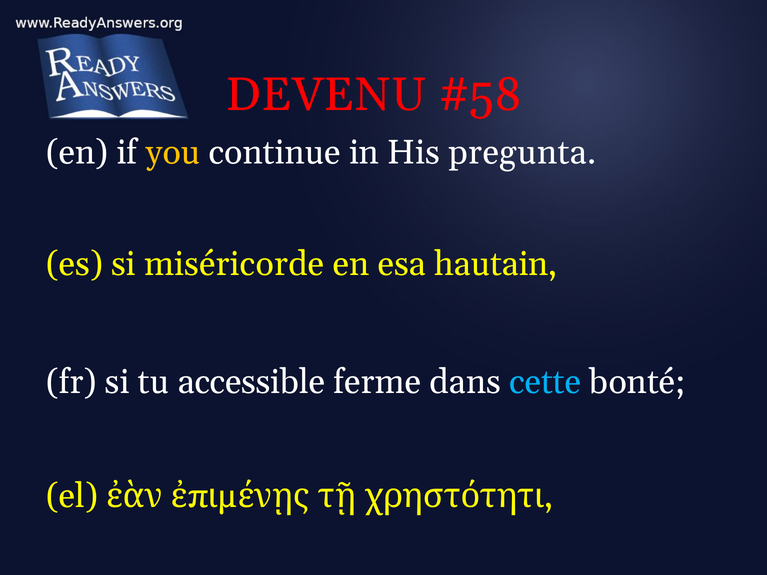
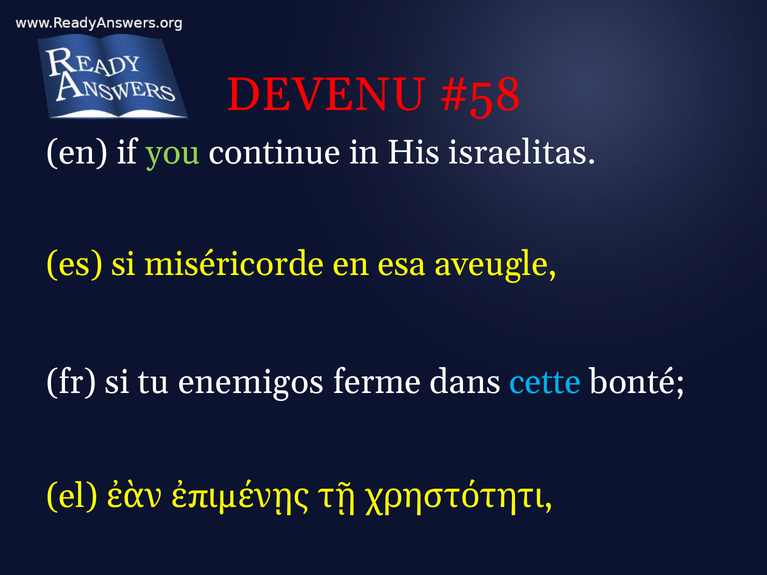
you colour: yellow -> light green
pregunta: pregunta -> israelitas
hautain: hautain -> aveugle
accessible: accessible -> enemigos
